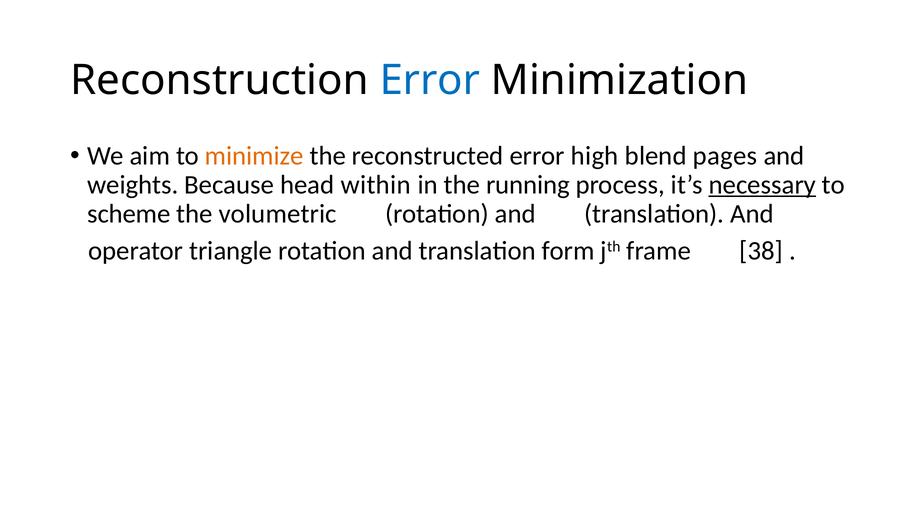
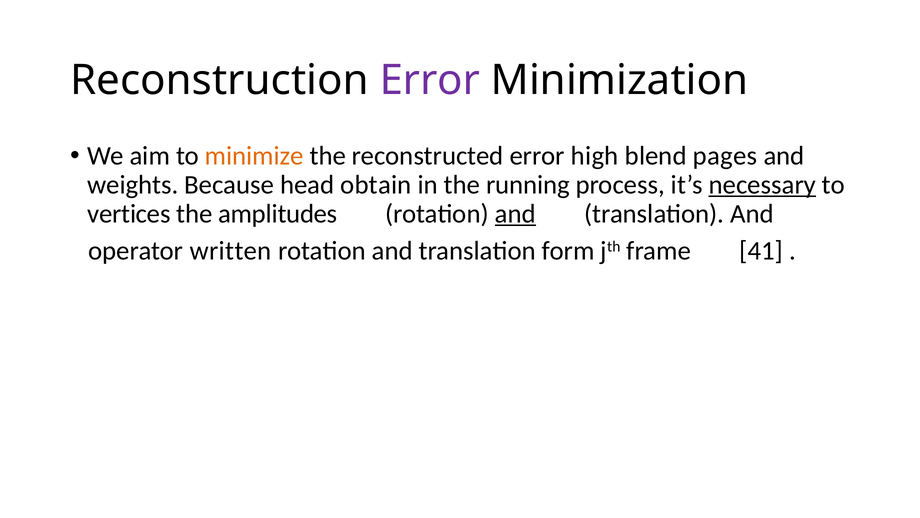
Error at (430, 80) colour: blue -> purple
within: within -> obtain
scheme: scheme -> vertices
volumetric: volumetric -> amplitudes
and at (515, 214) underline: none -> present
triangle: triangle -> written
38: 38 -> 41
